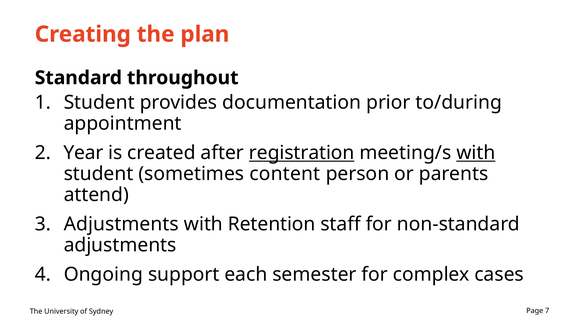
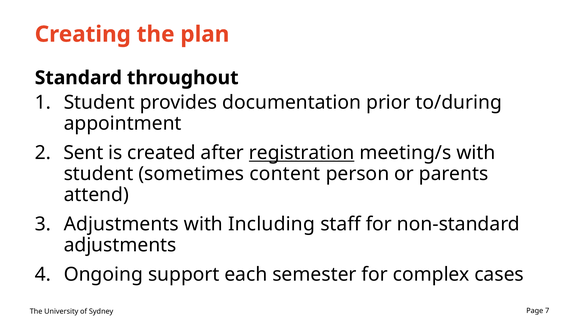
Year: Year -> Sent
with at (476, 153) underline: present -> none
Retention: Retention -> Including
